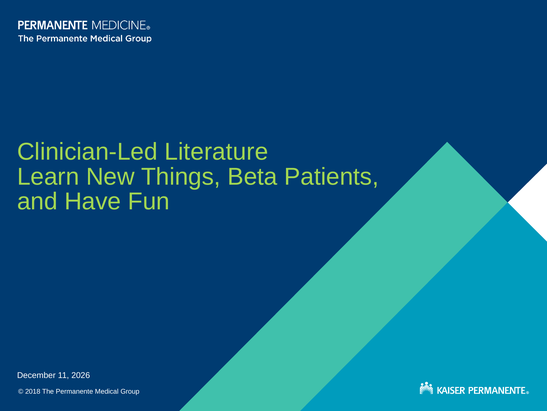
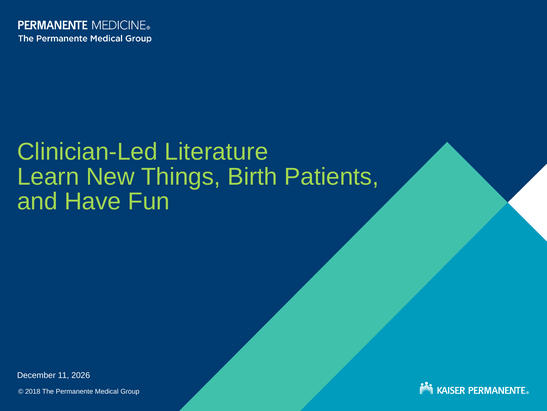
Beta: Beta -> Birth
